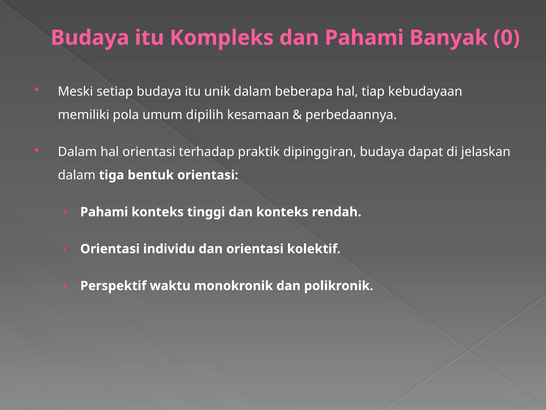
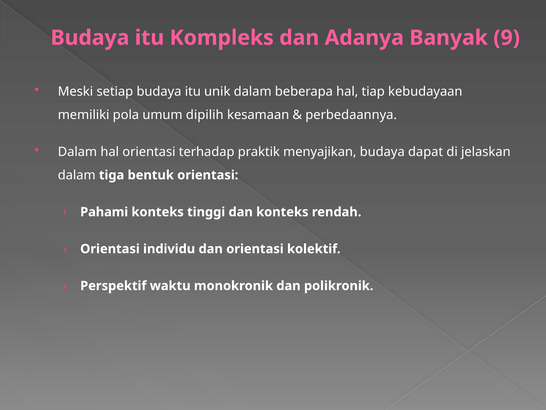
dan Pahami: Pahami -> Adanya
0: 0 -> 9
dipinggiran: dipinggiran -> menyajikan
